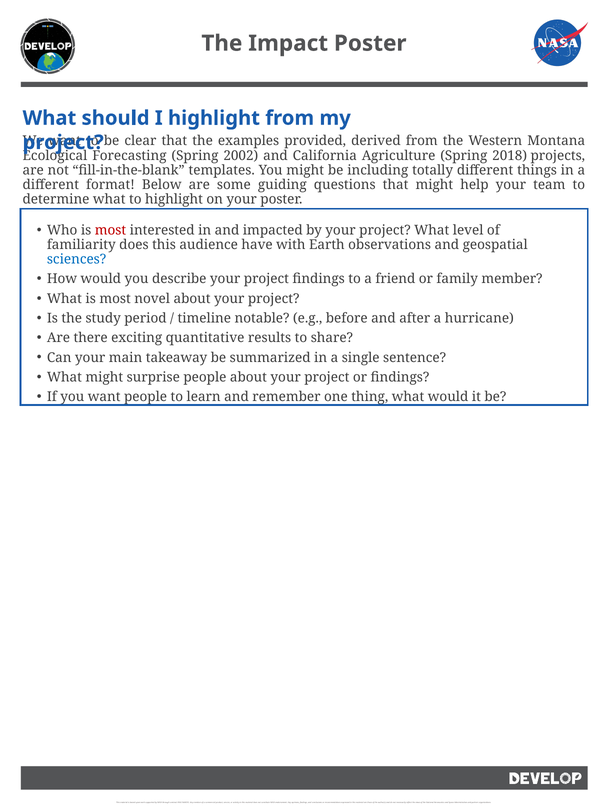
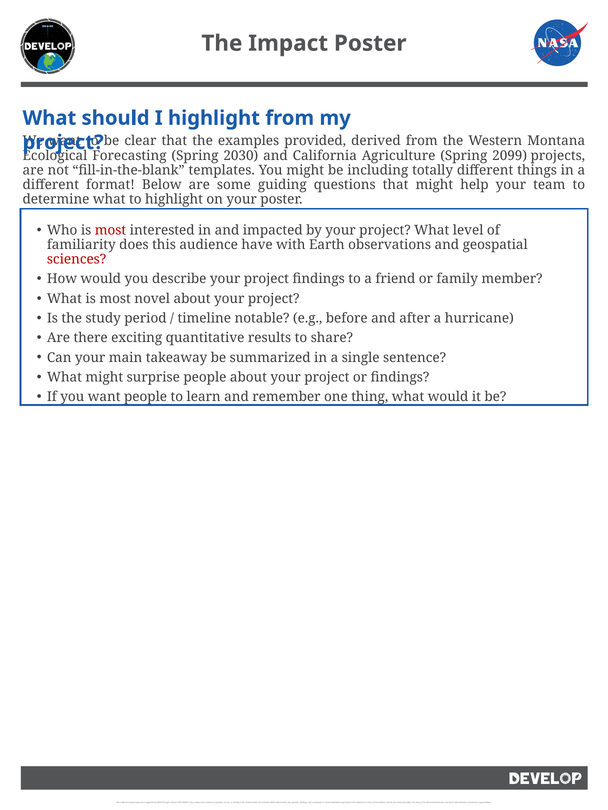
2002: 2002 -> 2030
2018: 2018 -> 2099
sciences colour: blue -> red
